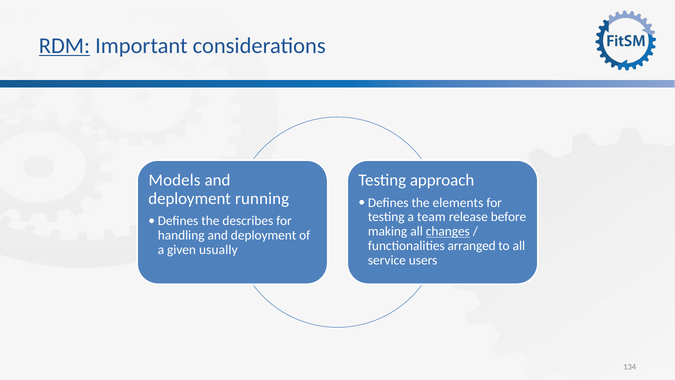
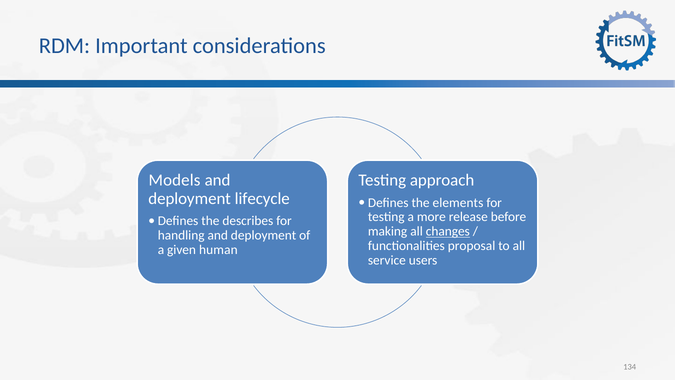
RDM underline: present -> none
running: running -> lifecycle
team: team -> more
arranged: arranged -> proposal
usually: usually -> human
